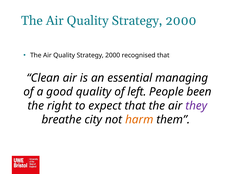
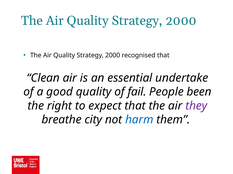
managing: managing -> undertake
left: left -> fail
harm colour: orange -> blue
